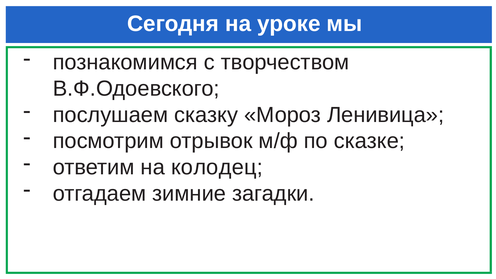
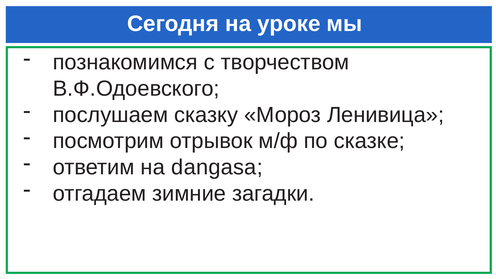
колодец: колодец -> dangasa
